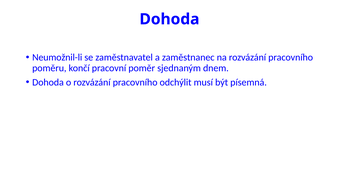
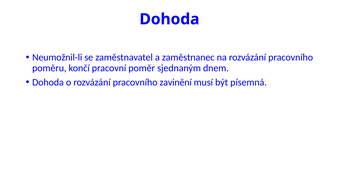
odchýlit: odchýlit -> zavinění
